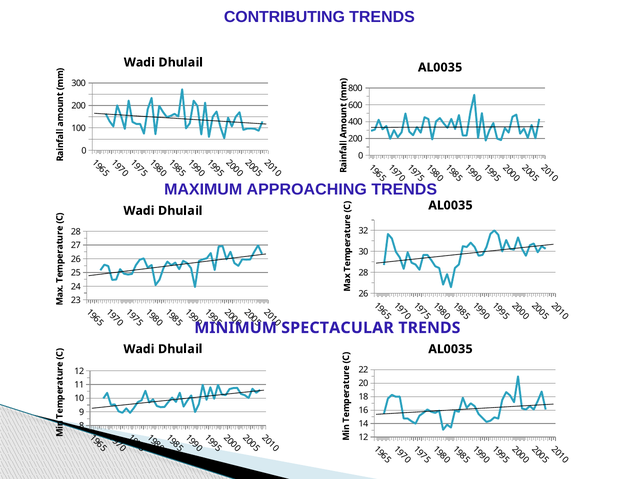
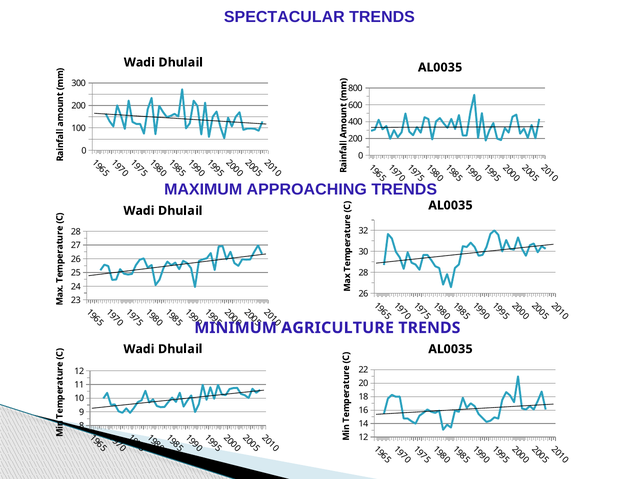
CONTRIBUTING: CONTRIBUTING -> SPECTACULAR
SPECTACULAR: SPECTACULAR -> AGRICULTURE
